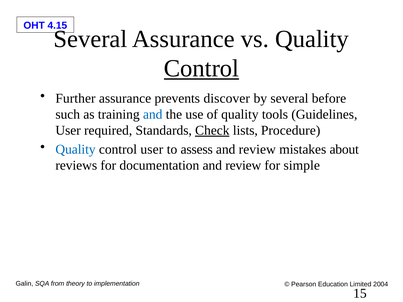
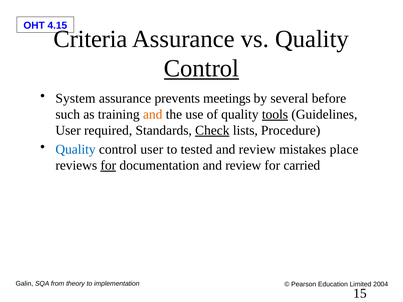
Several at (91, 39): Several -> Criteria
Further: Further -> System
discover: discover -> meetings
and at (153, 114) colour: blue -> orange
tools underline: none -> present
assess: assess -> tested
about: about -> place
for at (108, 165) underline: none -> present
simple: simple -> carried
